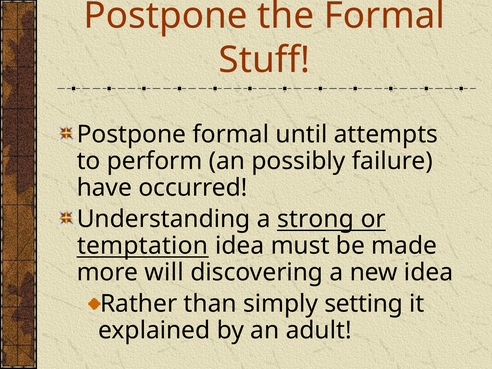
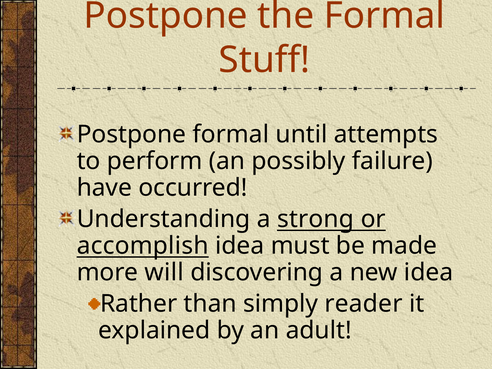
temptation: temptation -> accomplish
setting: setting -> reader
